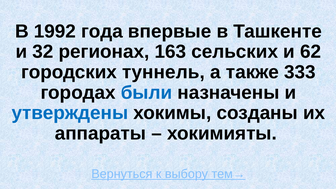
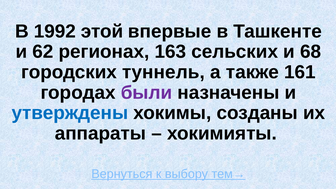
года: года -> этой
32: 32 -> 62
62: 62 -> 68
333: 333 -> 161
были colour: blue -> purple
